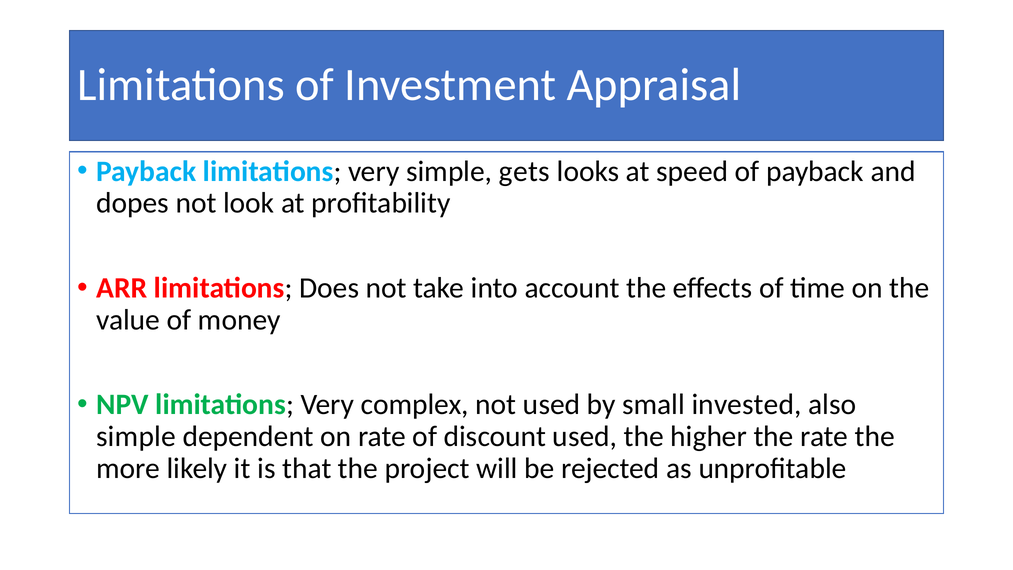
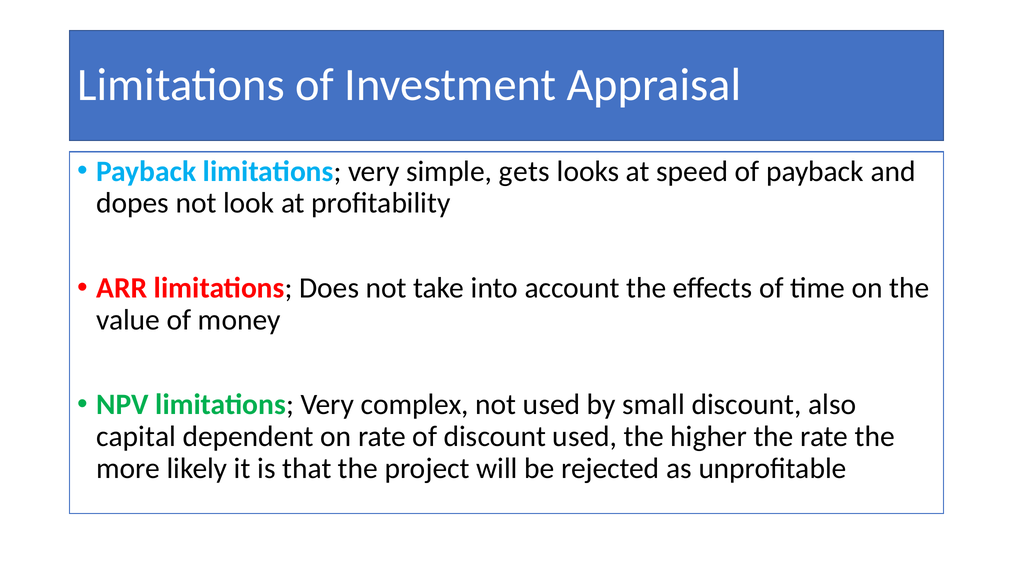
small invested: invested -> discount
simple at (136, 436): simple -> capital
